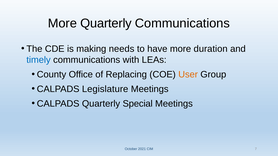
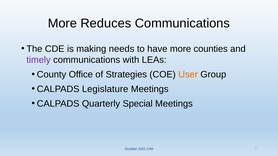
More Quarterly: Quarterly -> Reduces
duration: duration -> counties
timely colour: blue -> purple
Replacing: Replacing -> Strategies
